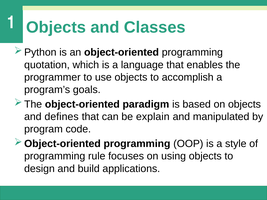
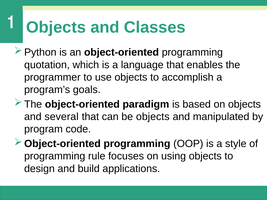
defines: defines -> several
be explain: explain -> objects
